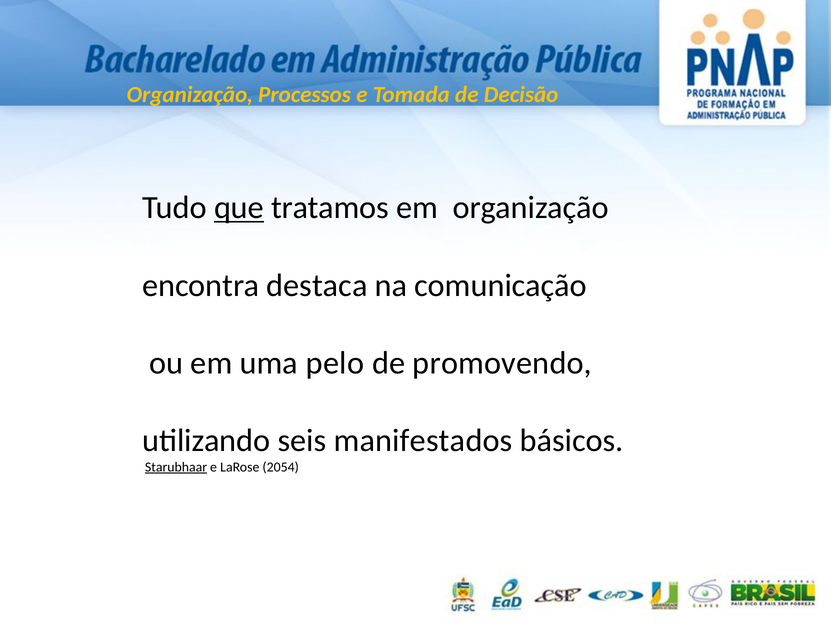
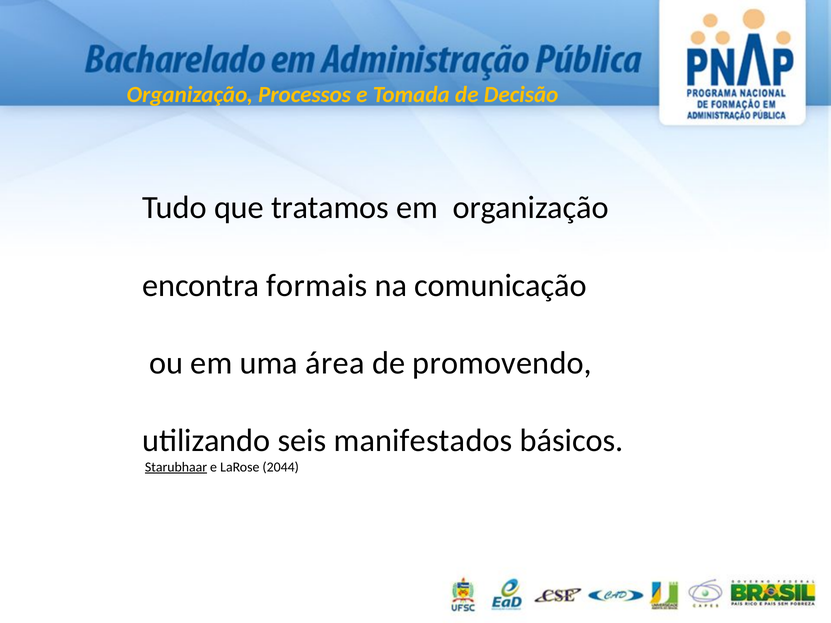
que underline: present -> none
destaca: destaca -> formais
pelo: pelo -> área
2054: 2054 -> 2044
